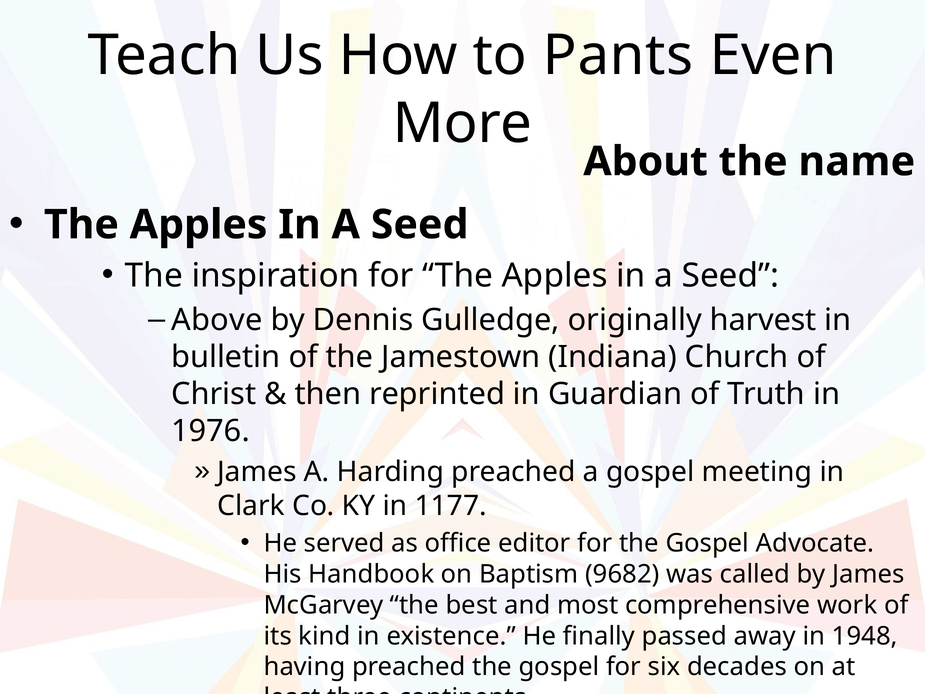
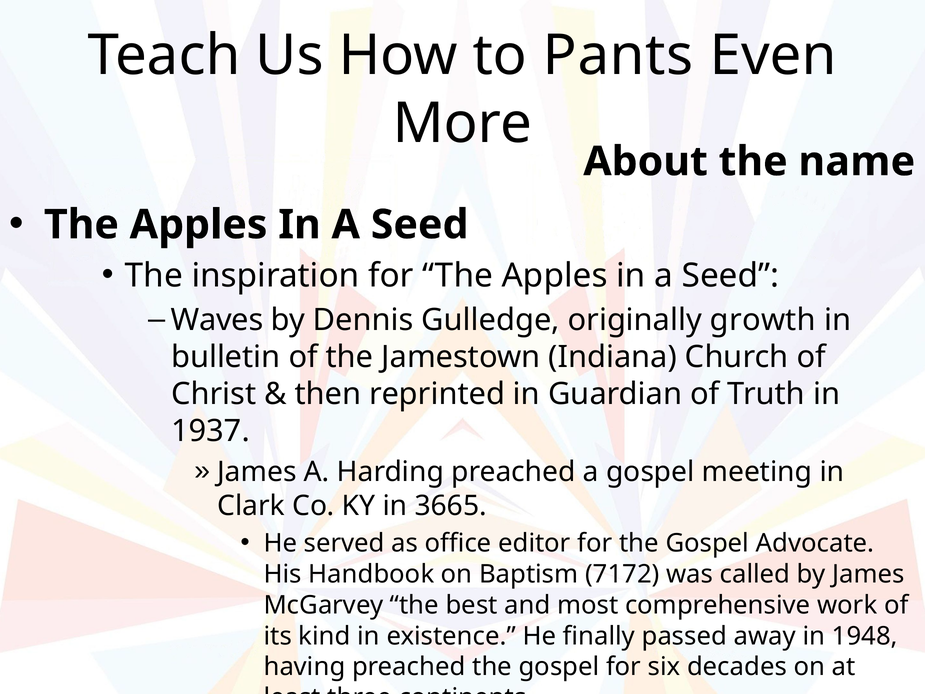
Above: Above -> Waves
harvest: harvest -> growth
1976: 1976 -> 1937
1177: 1177 -> 3665
9682: 9682 -> 7172
